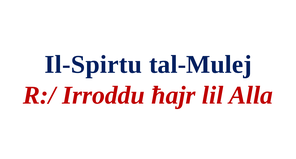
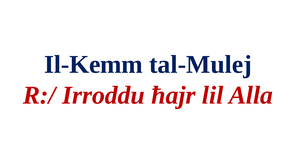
Il-Spirtu: Il-Spirtu -> Il-Kemm
